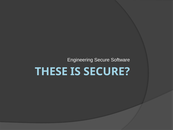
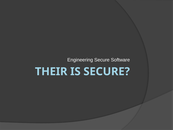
THESE: THESE -> THEIR
